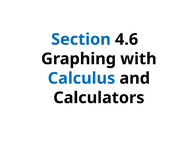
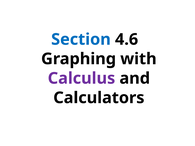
Calculus colour: blue -> purple
